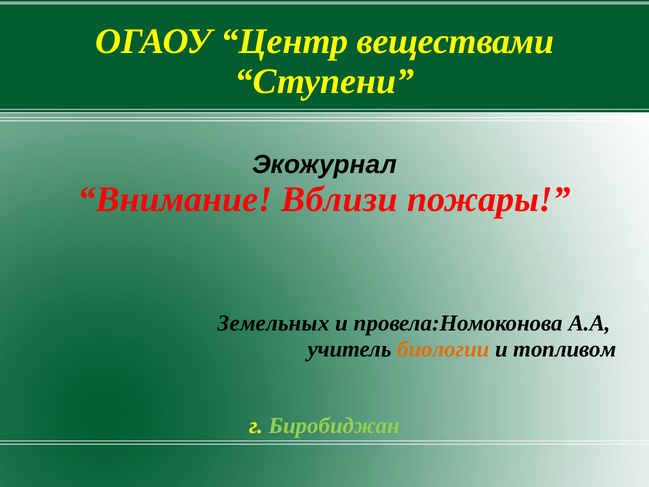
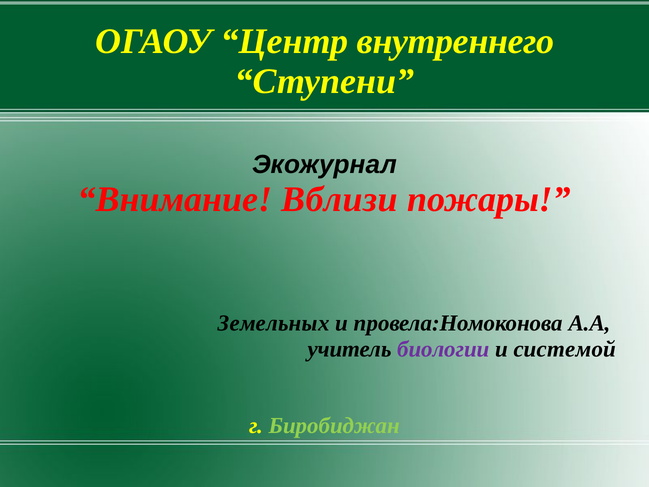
веществами: веществами -> внутреннего
биологии colour: orange -> purple
топливом: топливом -> системой
